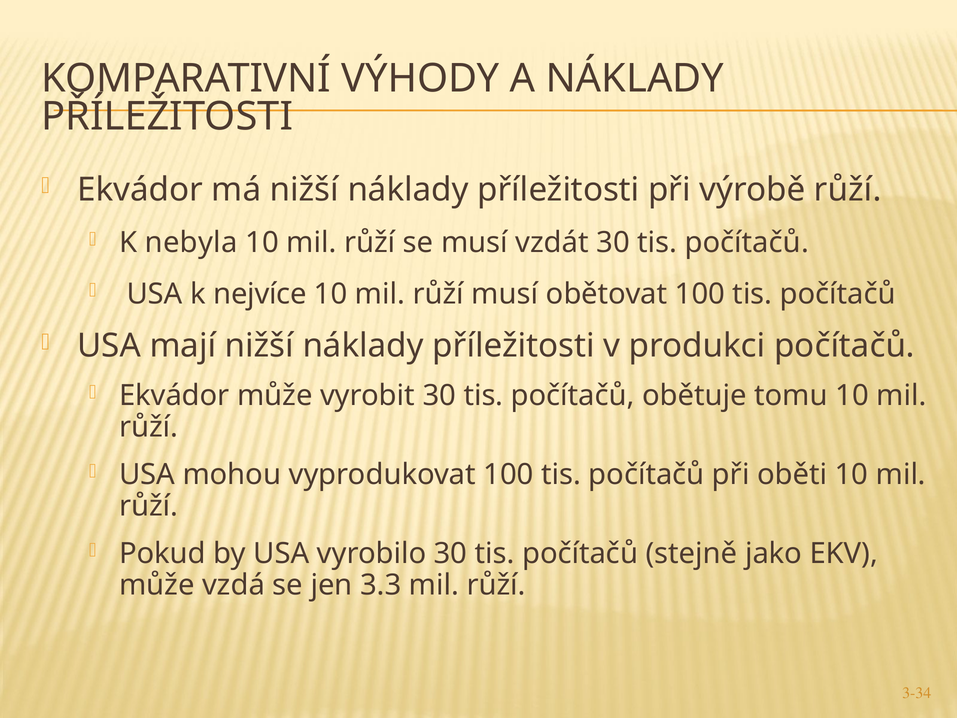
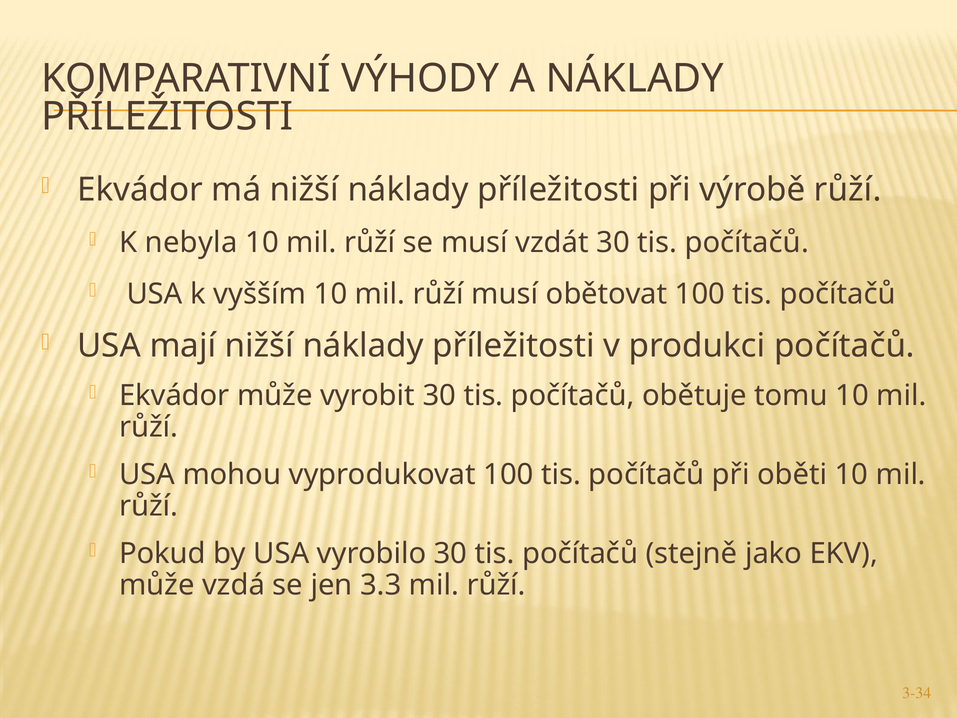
nejvíce: nejvíce -> vyšším
